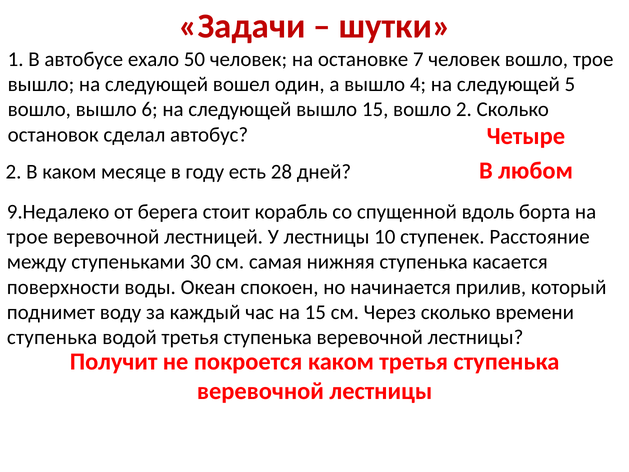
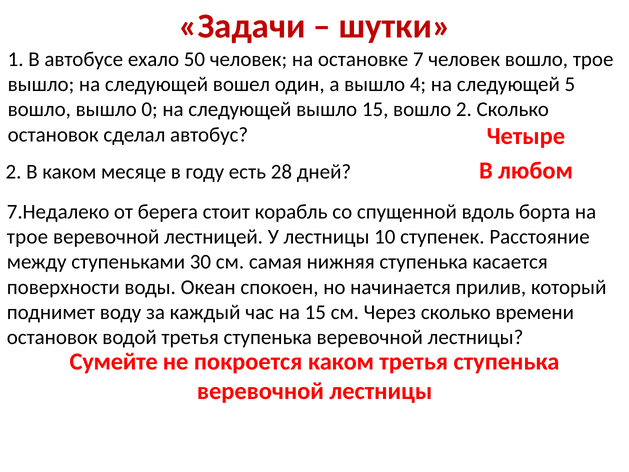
6: 6 -> 0
9.Недалеко: 9.Недалеко -> 7.Недалеко
ступенька at (52, 337): ступенька -> остановок
Получит: Получит -> Сумейте
